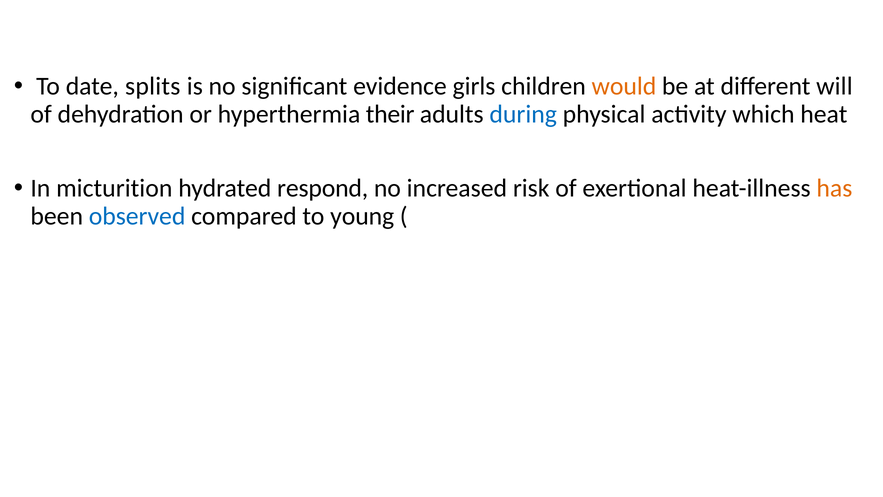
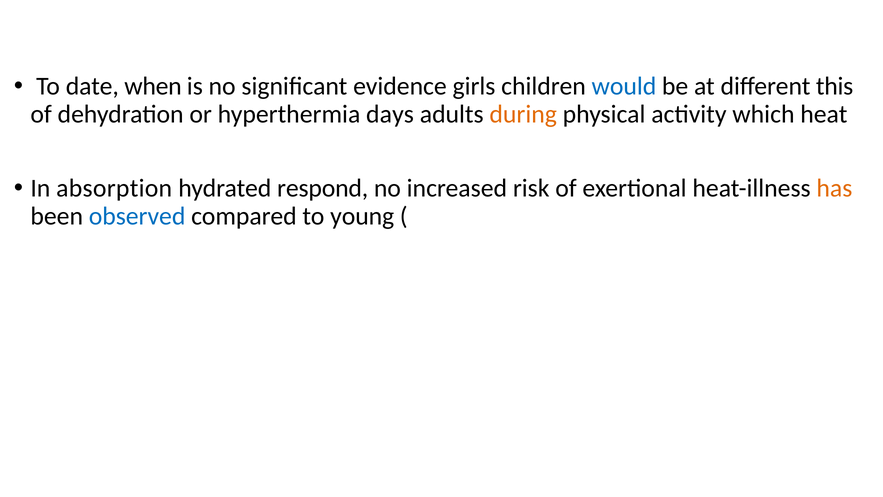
splits: splits -> when
would colour: orange -> blue
will: will -> this
their: their -> days
during colour: blue -> orange
micturition: micturition -> absorption
